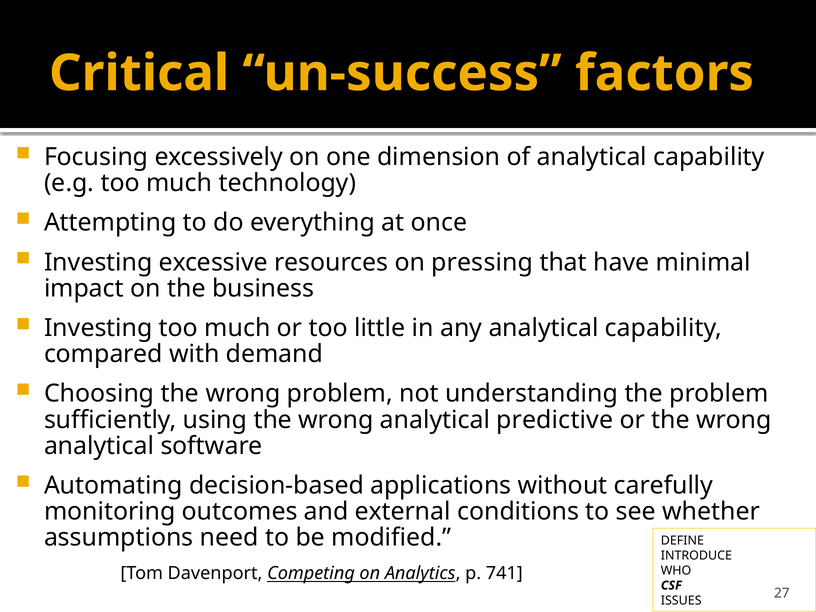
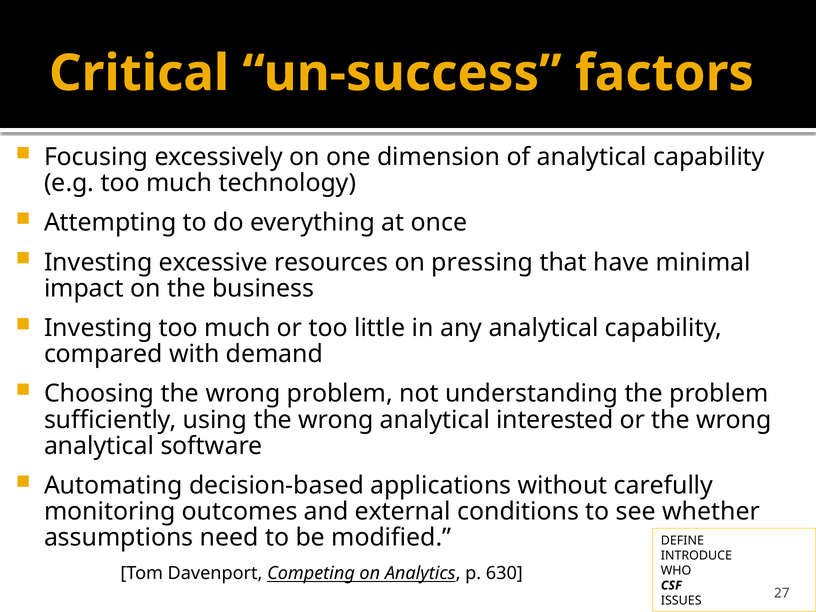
predictive: predictive -> interested
741: 741 -> 630
